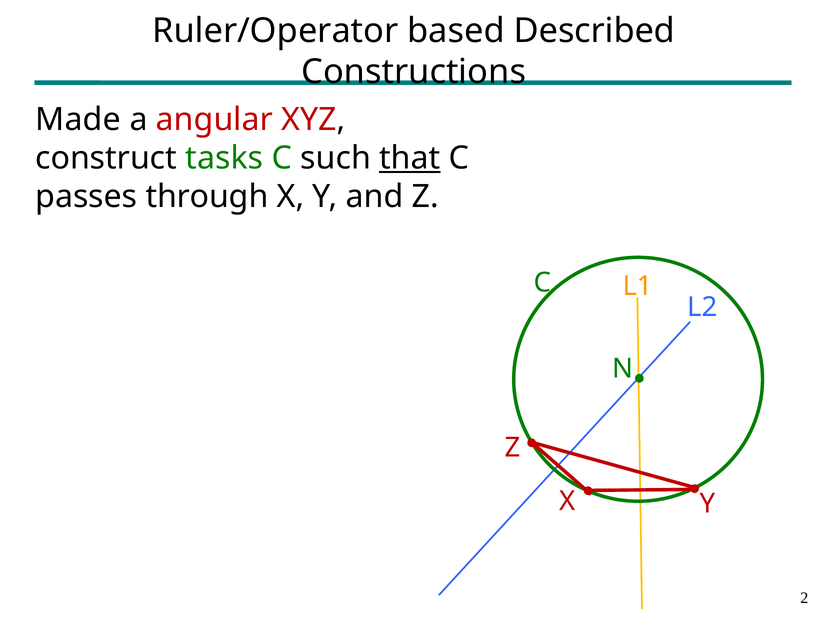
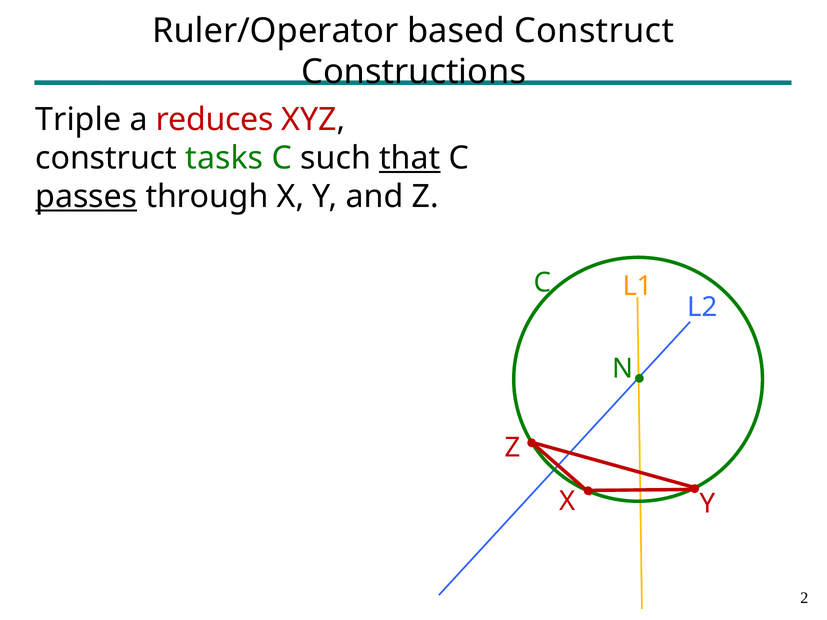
based Described: Described -> Construct
Made: Made -> Triple
angular: angular -> reduces
passes underline: none -> present
